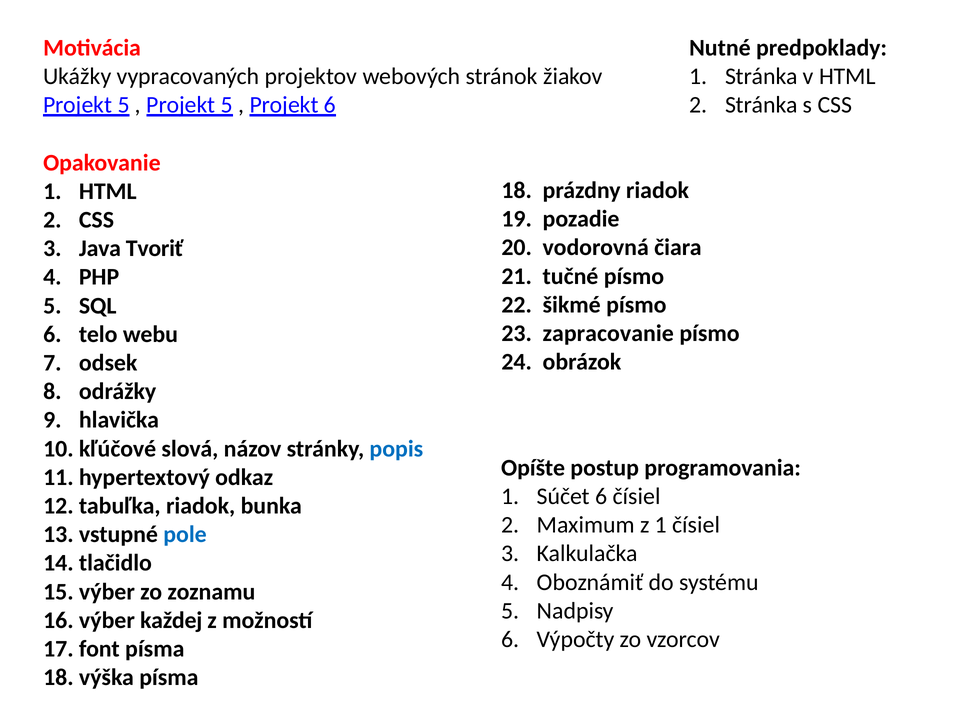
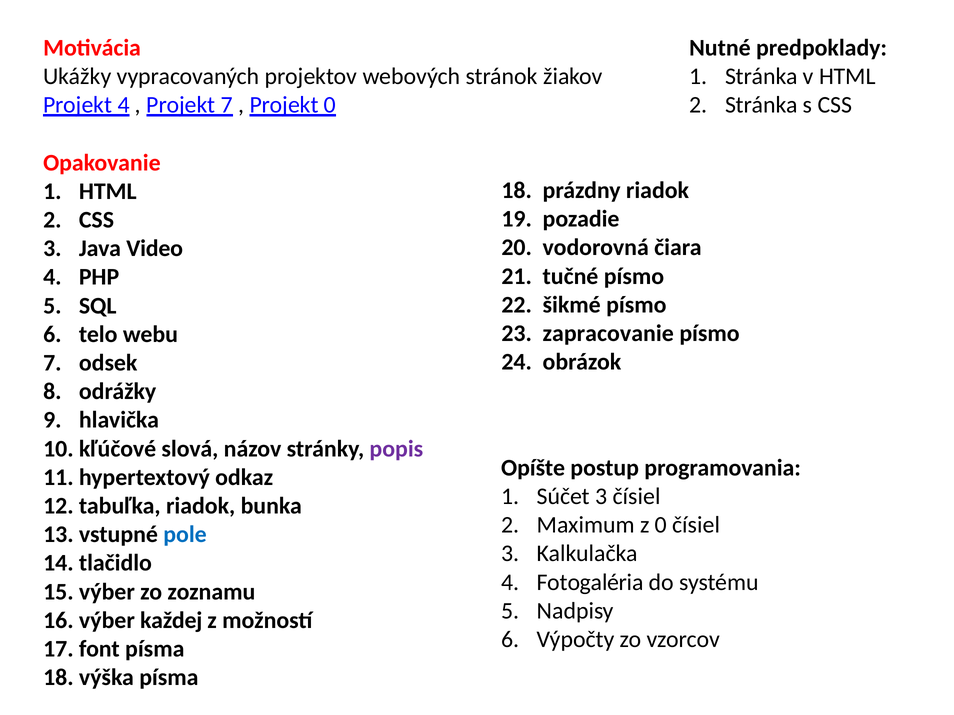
5 at (124, 105): 5 -> 4
5 at (227, 105): 5 -> 7
Projekt 6: 6 -> 0
Tvoriť: Tvoriť -> Video
popis colour: blue -> purple
Súčet 6: 6 -> 3
z 1: 1 -> 0
Oboznámiť: Oboznámiť -> Fotogaléria
